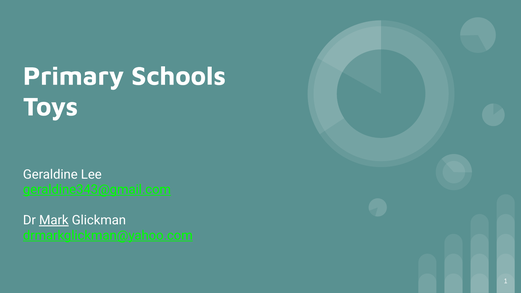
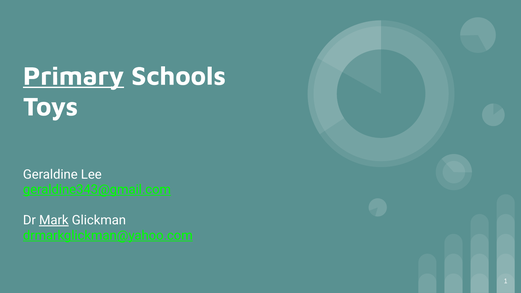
Primary underline: none -> present
